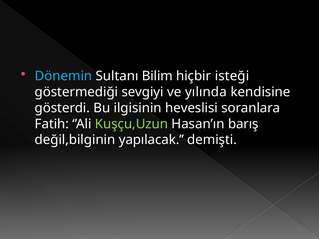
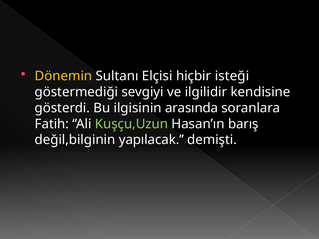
Dönemin colour: light blue -> yellow
Bilim: Bilim -> Elçisi
yılında: yılında -> ilgilidir
heveslisi: heveslisi -> arasında
